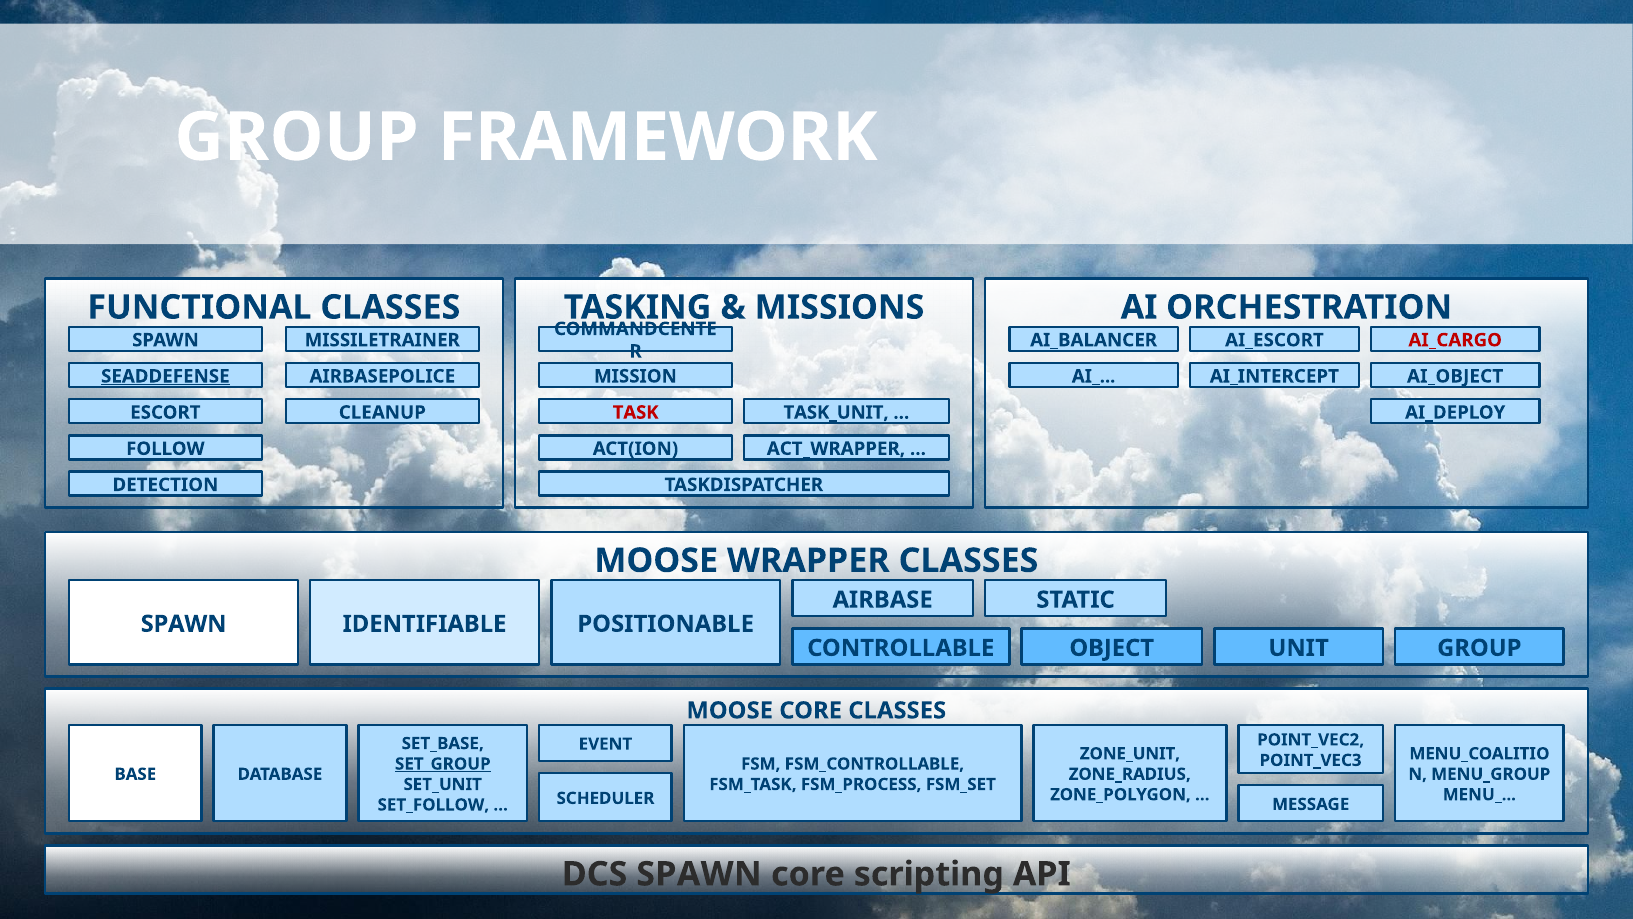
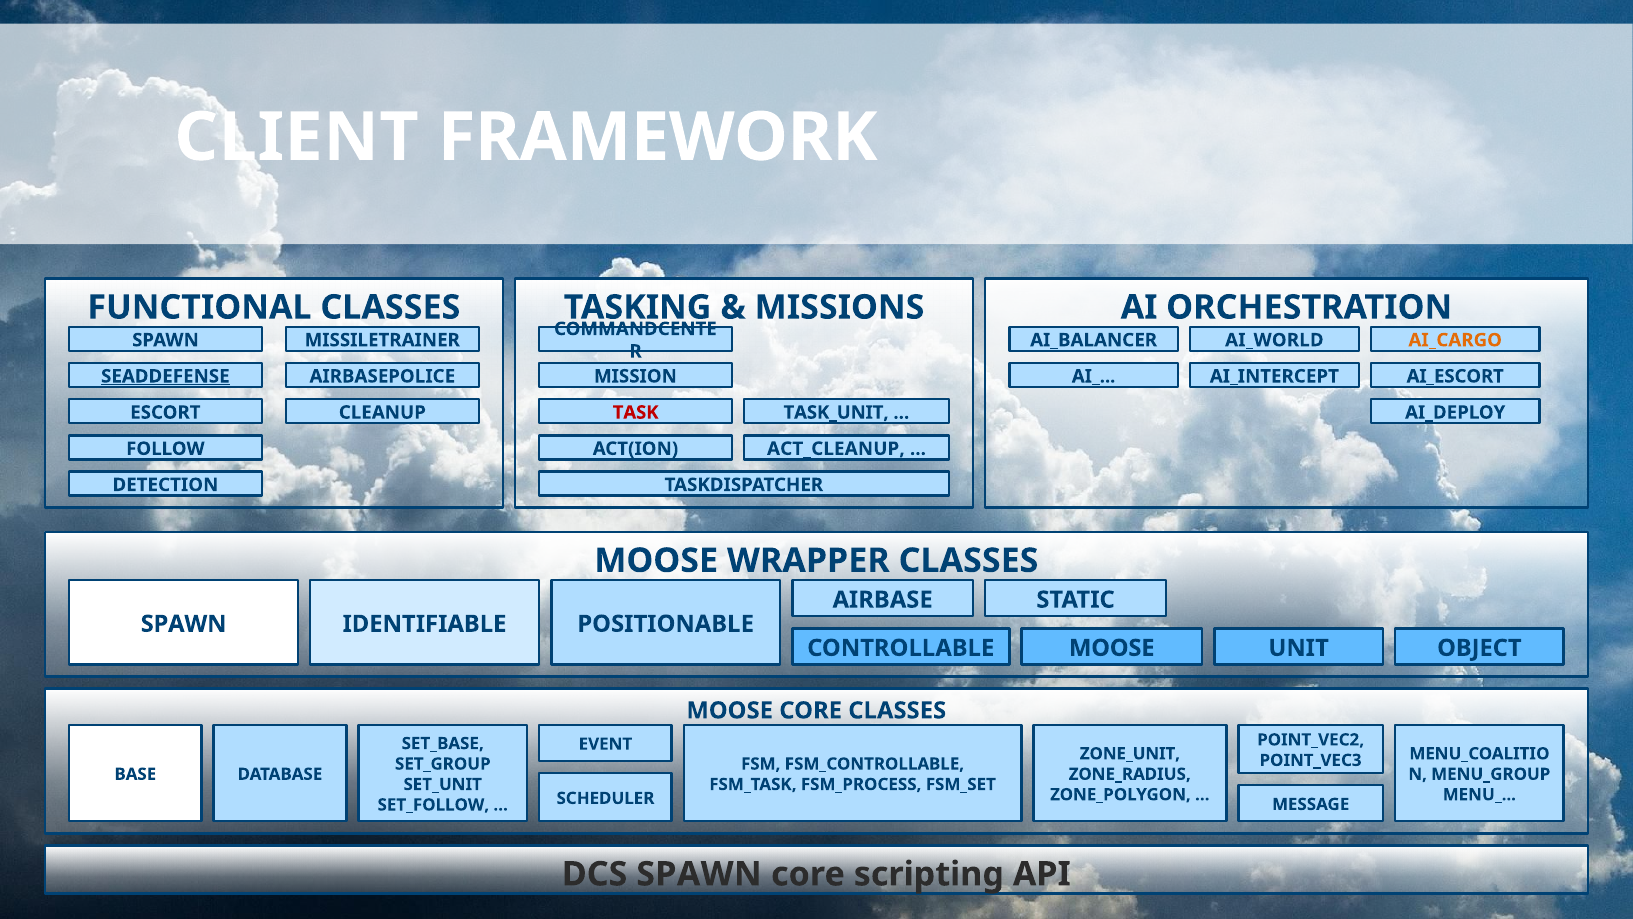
GROUP at (297, 137): GROUP -> CLIENT
AI_ESCORT: AI_ESCORT -> AI_WORLD
AI_CARGO colour: red -> orange
AI_OBJECT: AI_OBJECT -> AI_ESCORT
ACT_WRAPPER: ACT_WRAPPER -> ACT_CLEANUP
OBJECT at (1112, 648): OBJECT -> MOOSE
UNIT GROUP: GROUP -> OBJECT
SET_GROUP underline: present -> none
